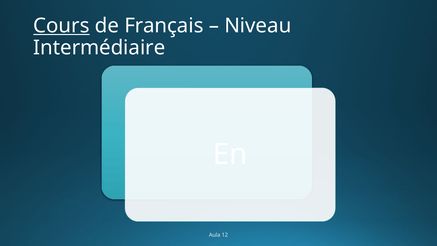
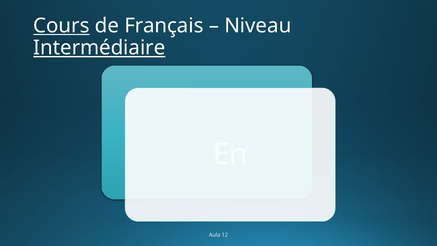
Intermédiaire underline: none -> present
